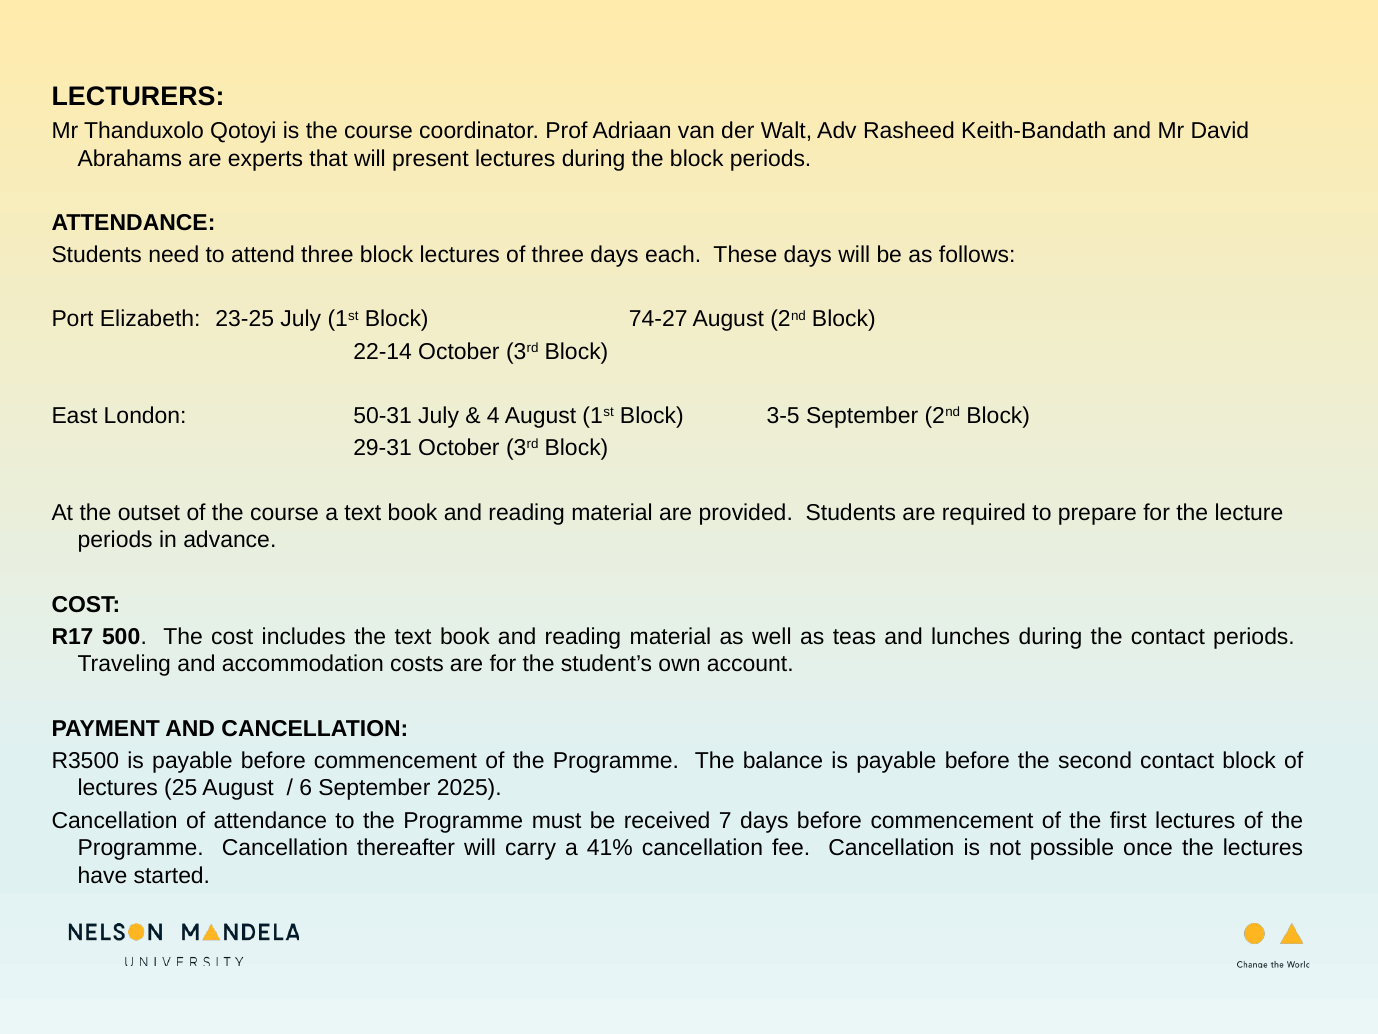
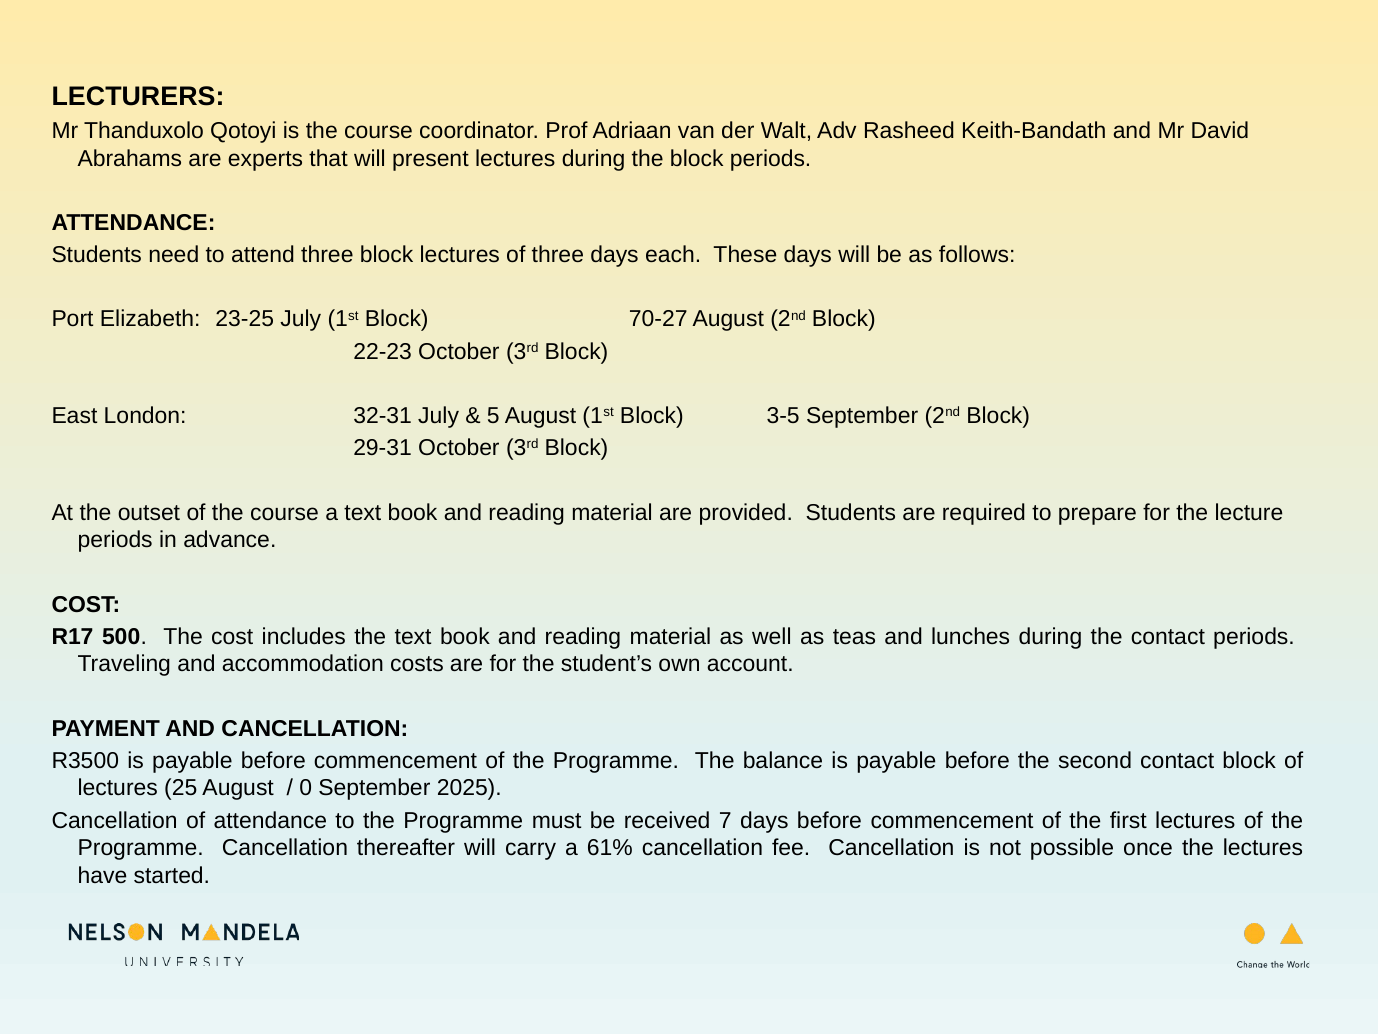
74-27: 74-27 -> 70-27
22-14: 22-14 -> 22-23
50-31: 50-31 -> 32-31
4: 4 -> 5
6: 6 -> 0
41%: 41% -> 61%
